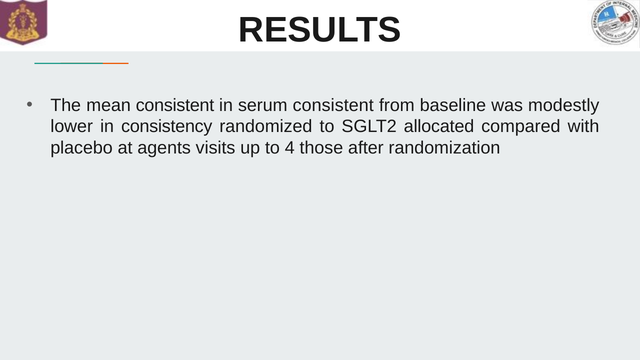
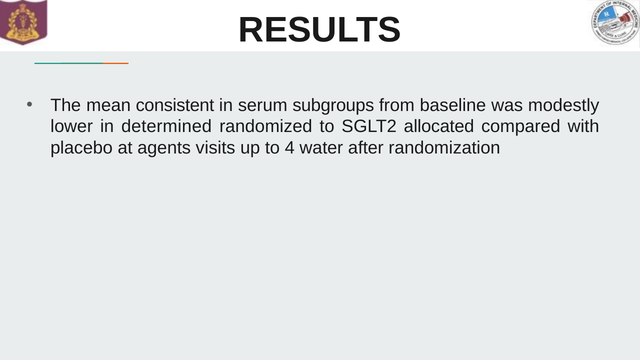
serum consistent: consistent -> subgroups
consistency: consistency -> determined
those: those -> water
